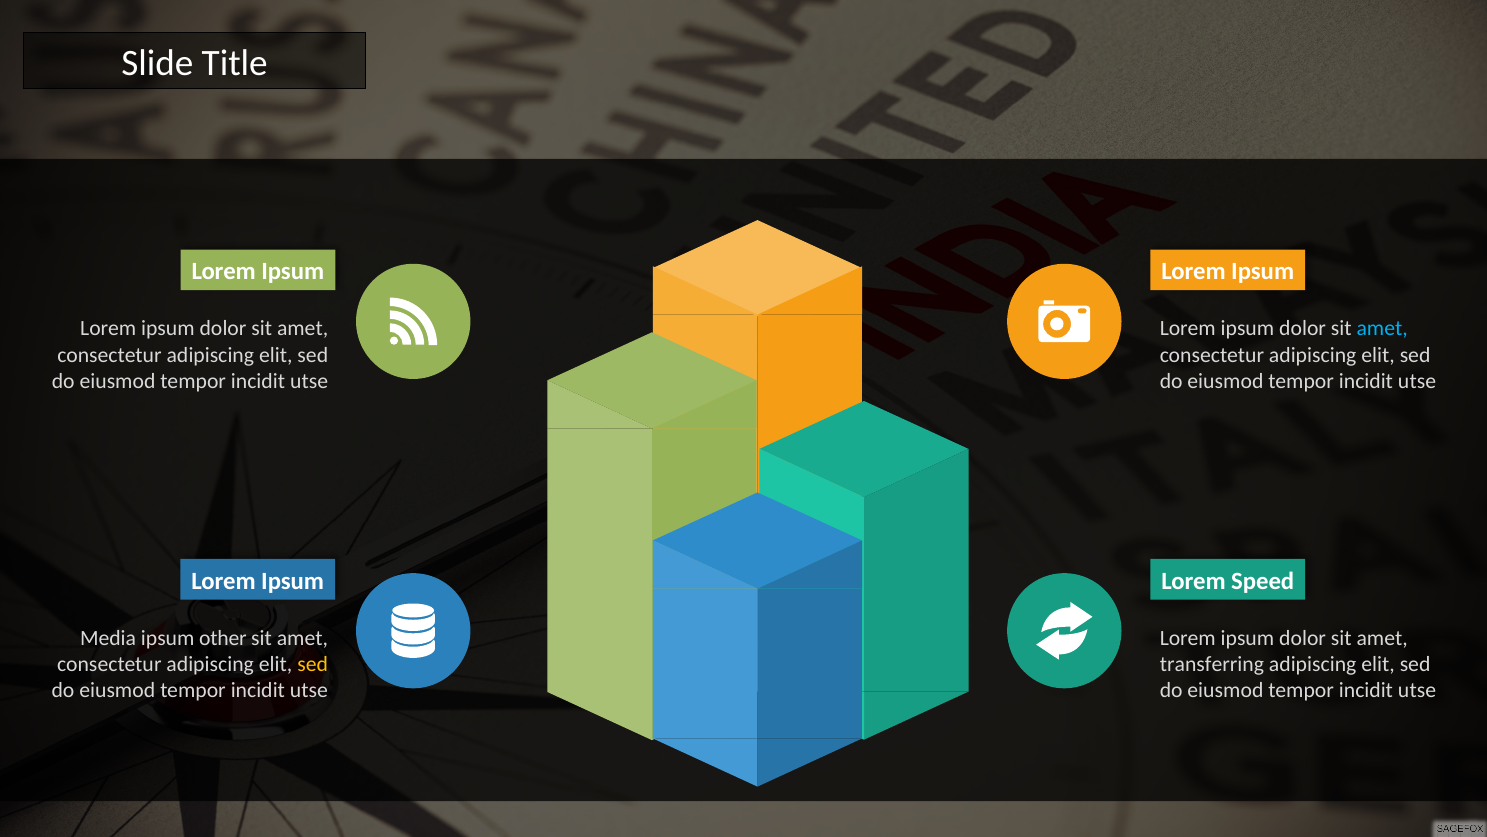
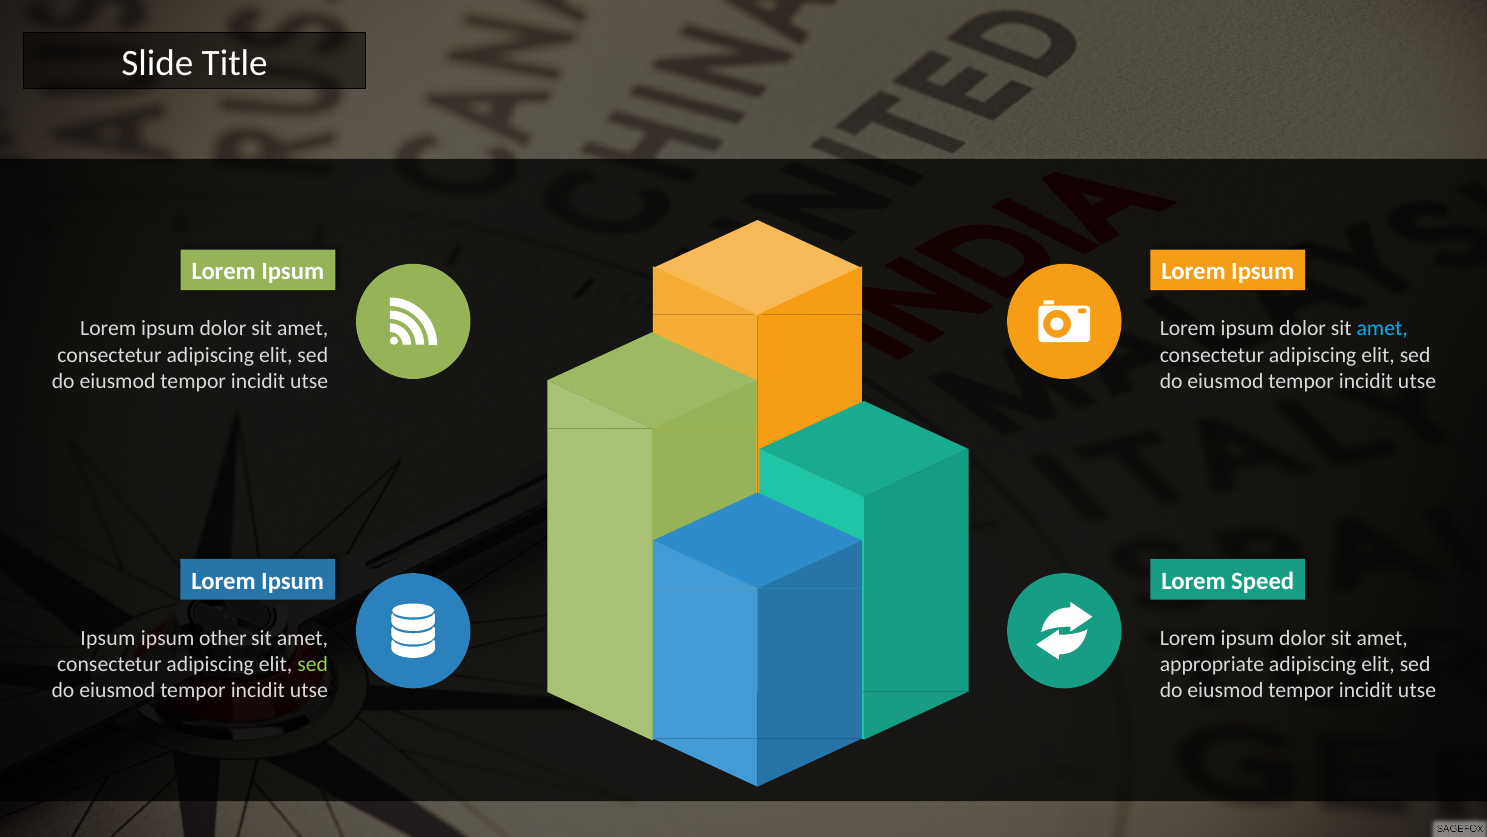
Media at (108, 638): Media -> Ipsum
sed at (313, 664) colour: yellow -> light green
transferring: transferring -> appropriate
